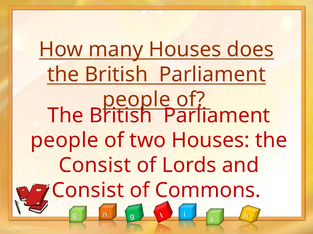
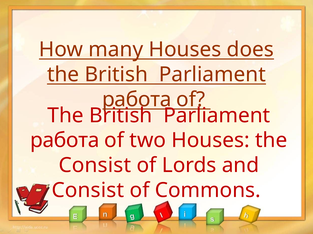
people at (137, 100): people -> работа
people at (65, 141): people -> работа
